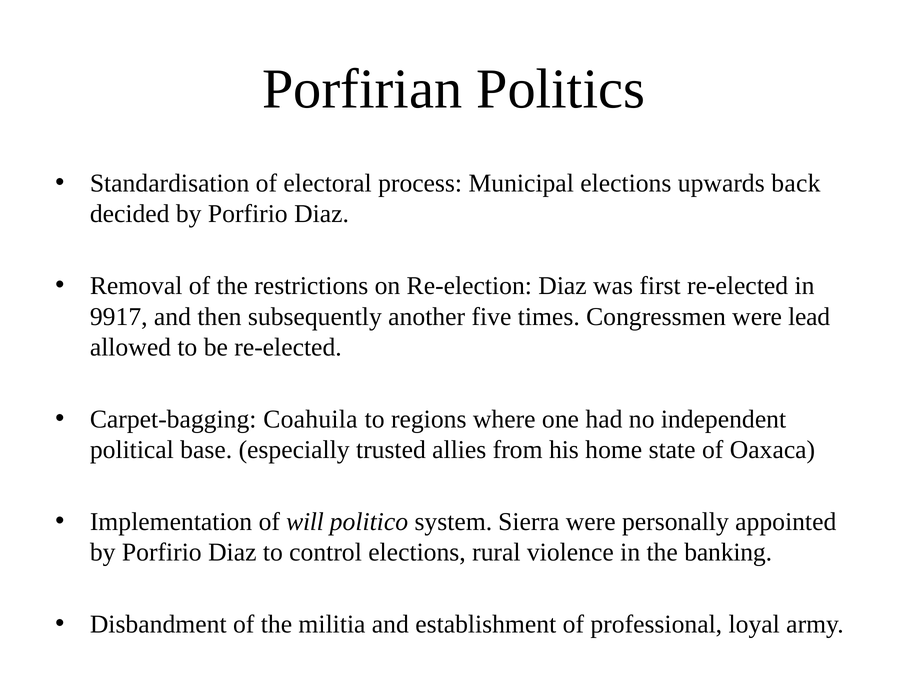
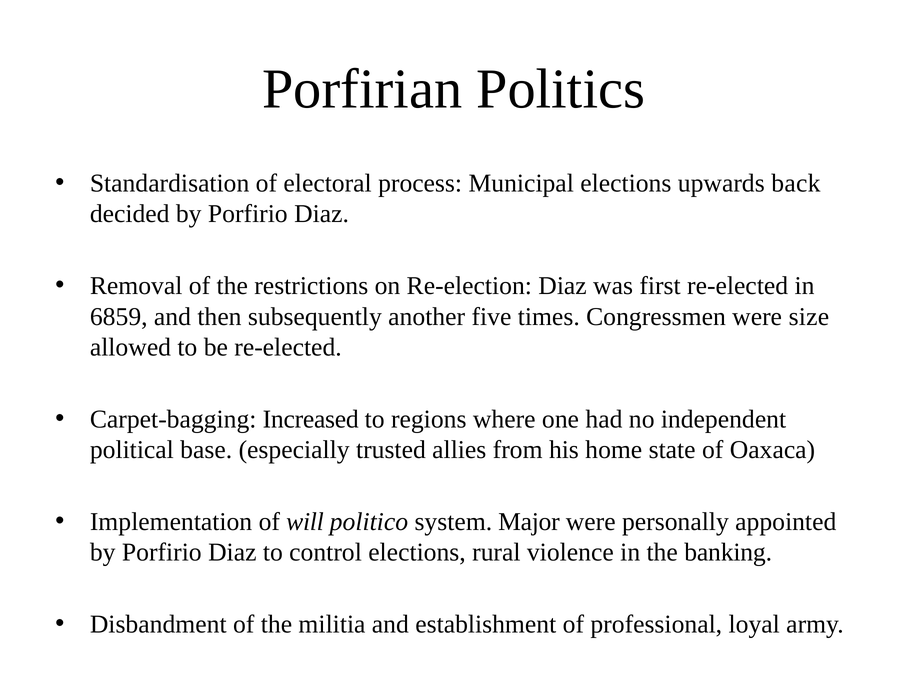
9917: 9917 -> 6859
lead: lead -> size
Coahuila: Coahuila -> Increased
Sierra: Sierra -> Major
